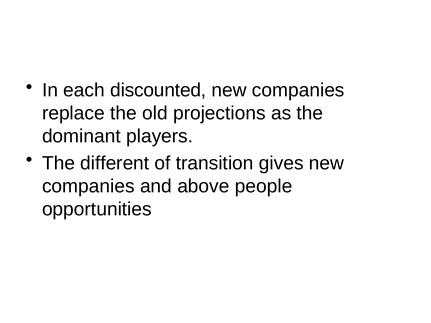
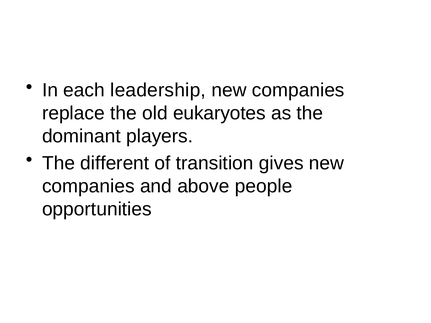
discounted: discounted -> leadership
projections: projections -> eukaryotes
